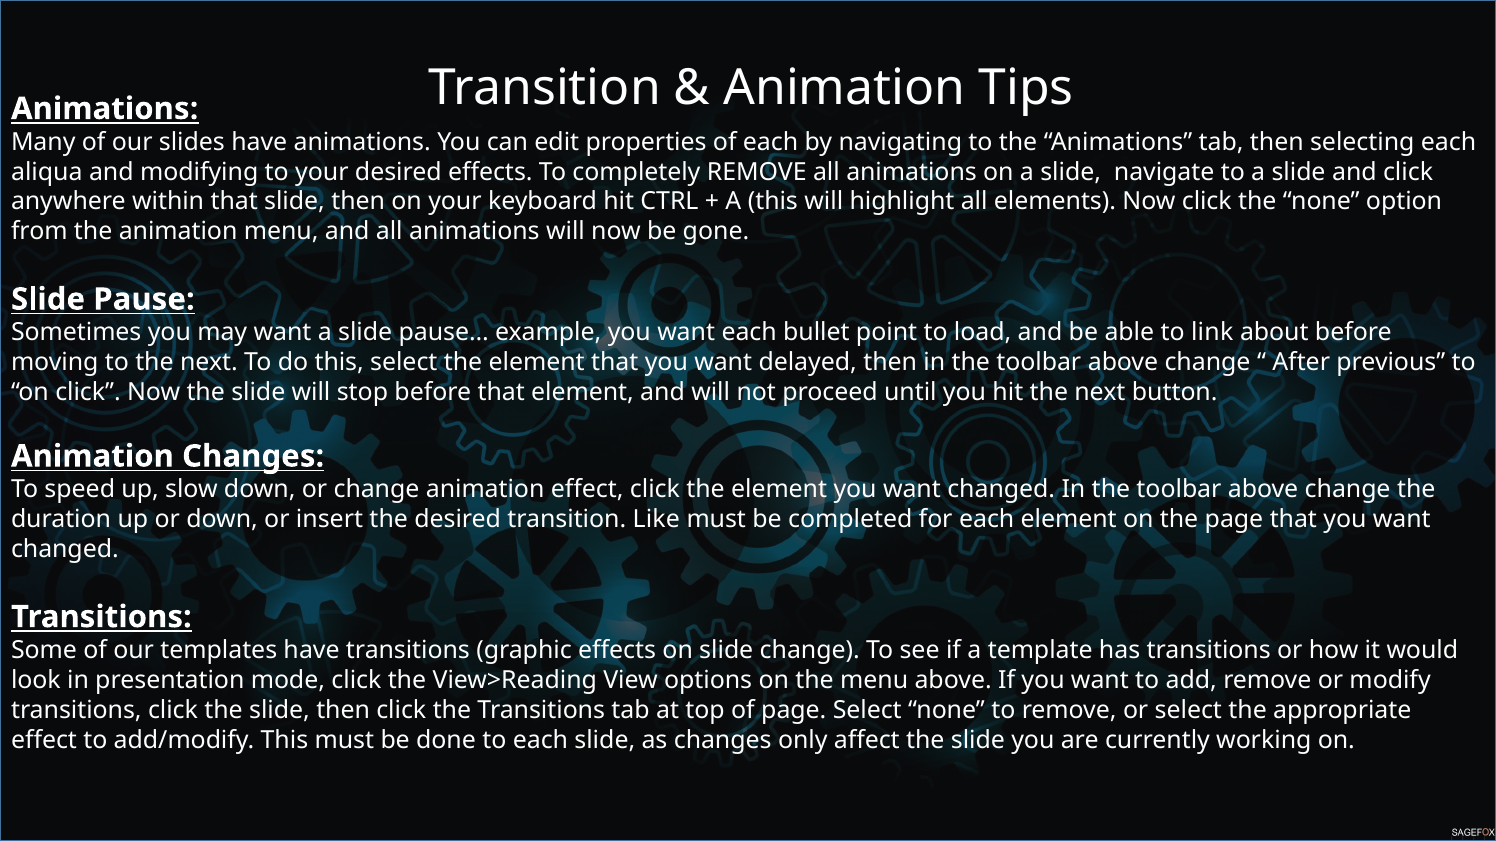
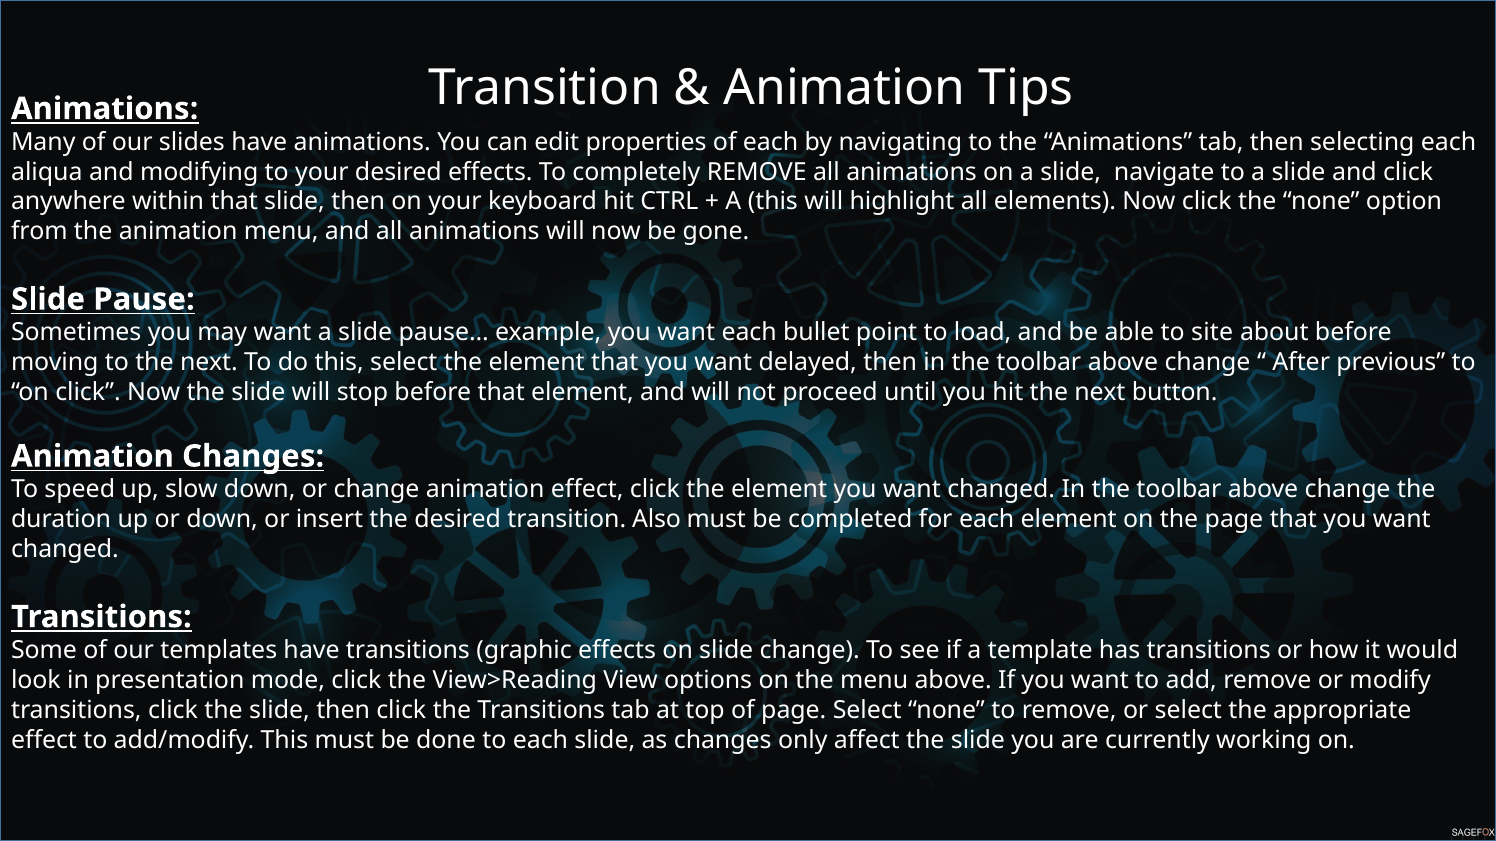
link: link -> site
Like: Like -> Also
